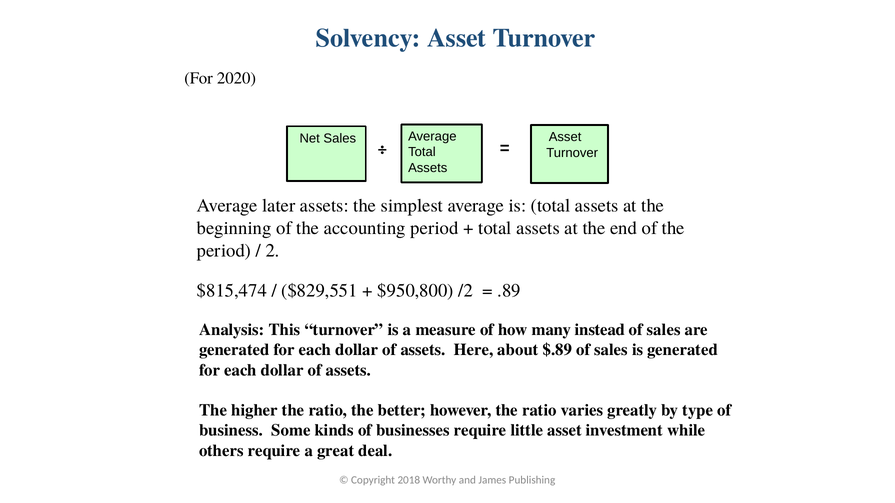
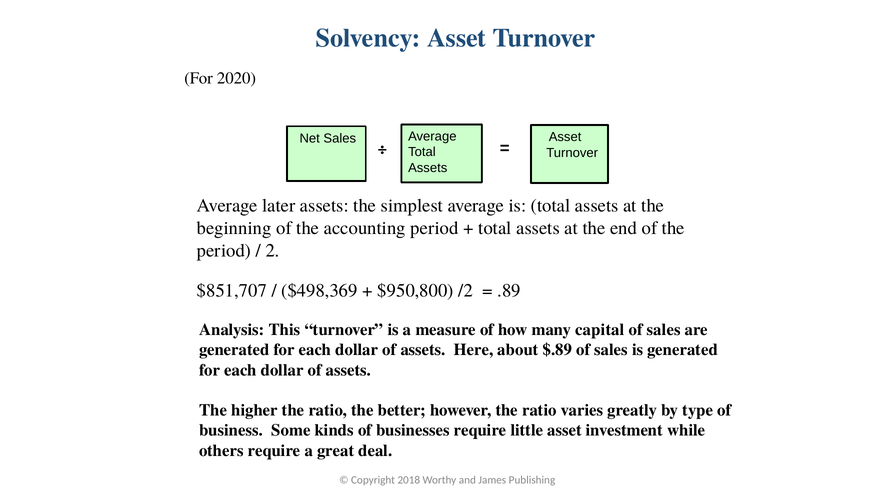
$815,474: $815,474 -> $851,707
$829,551: $829,551 -> $498,369
instead: instead -> capital
